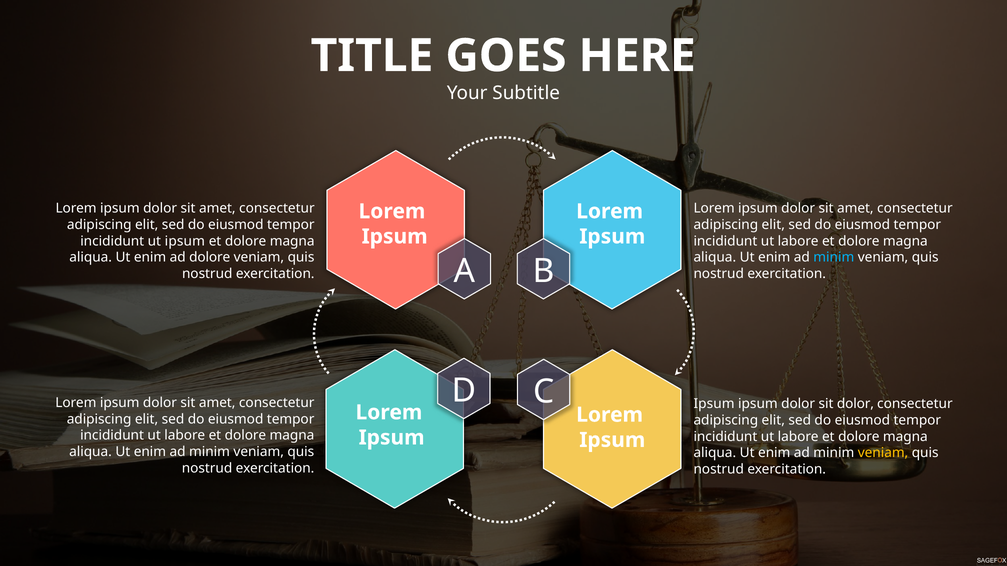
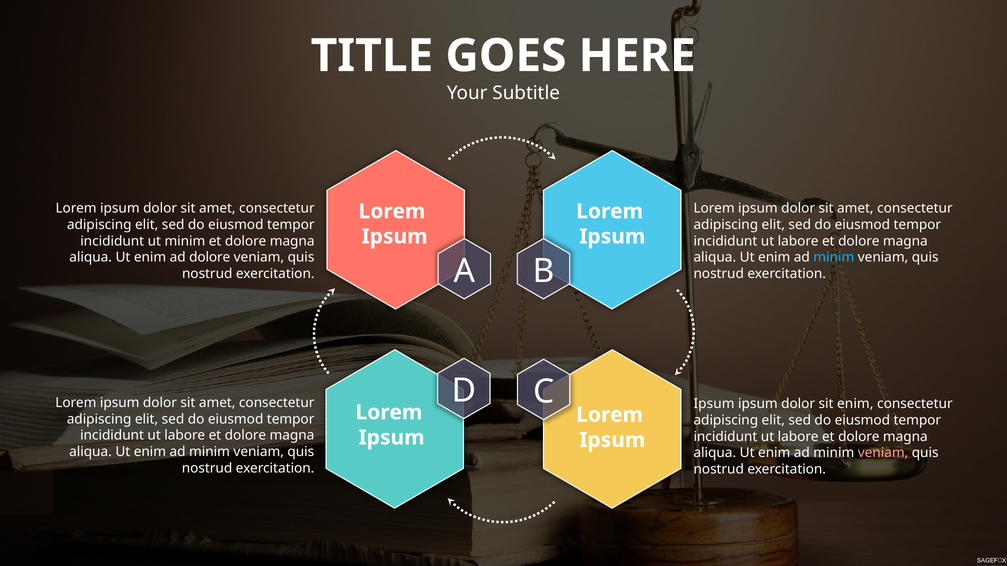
ut ipsum: ipsum -> minim
sit dolor: dolor -> enim
veniam at (883, 453) colour: yellow -> pink
